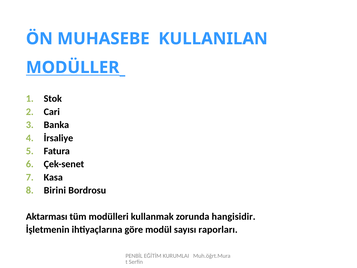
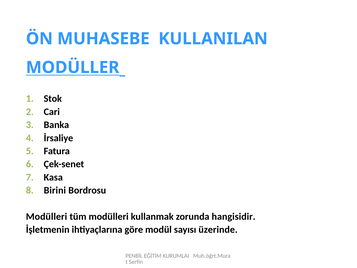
Aktarması at (47, 216): Aktarması -> Modülleri
raporları: raporları -> üzerinde
